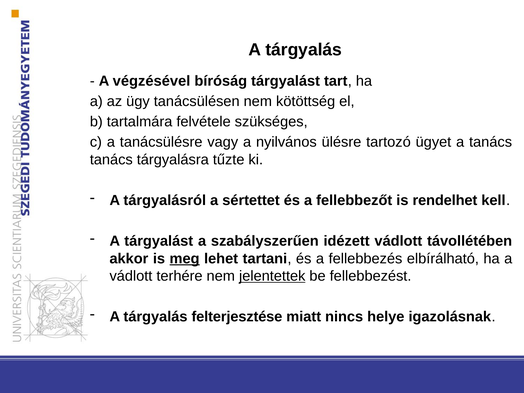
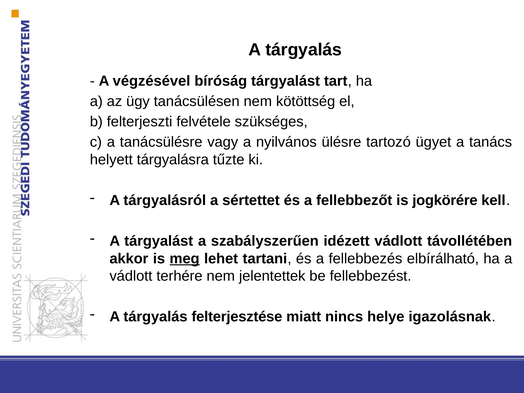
tartalmára: tartalmára -> felterjeszti
tanács at (111, 160): tanács -> helyett
rendelhet: rendelhet -> jogkörére
jelentettek underline: present -> none
